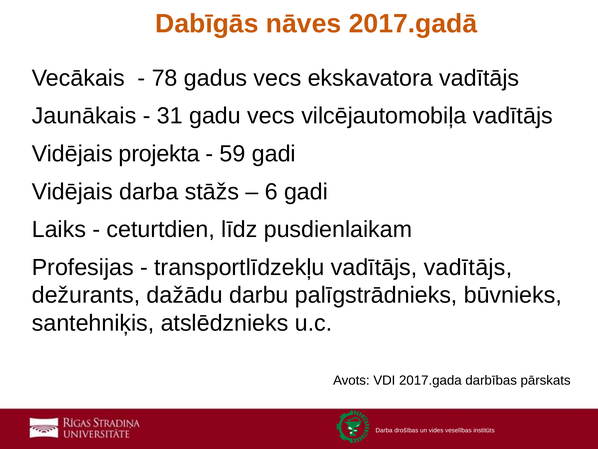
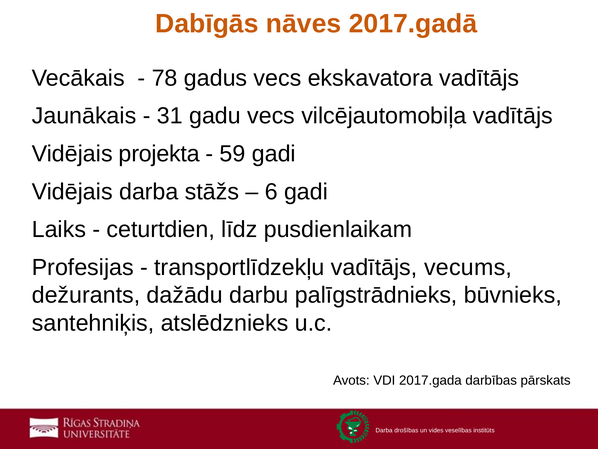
vadītājs vadītājs: vadītājs -> vecums
